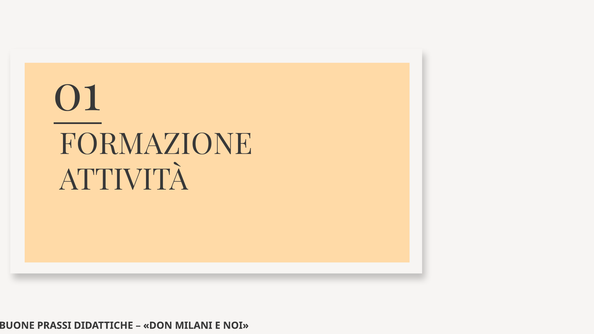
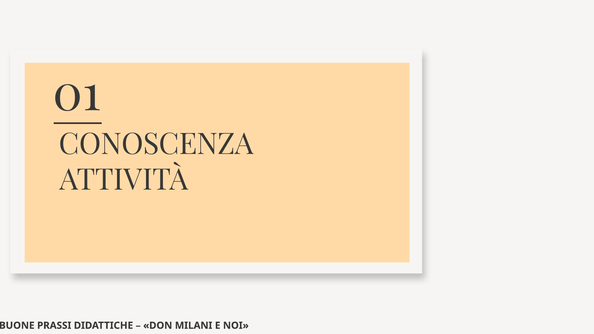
FORMAZIONE: FORMAZIONE -> CONOSCENZA
